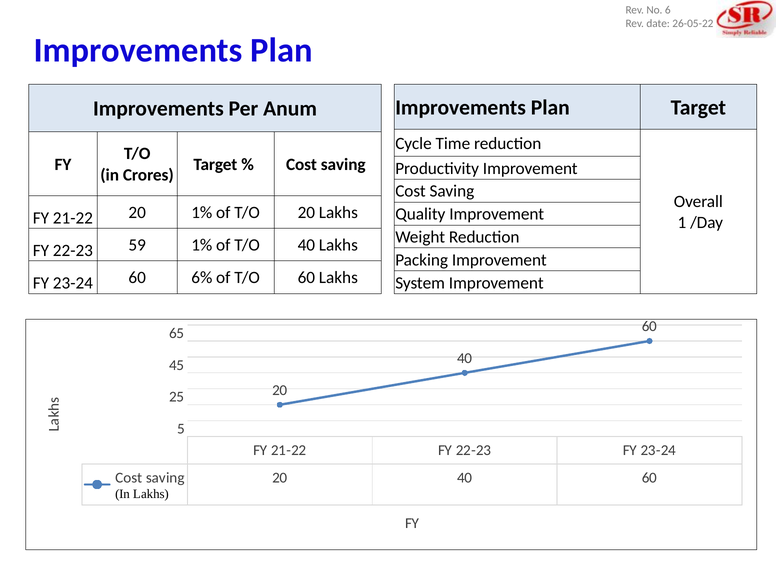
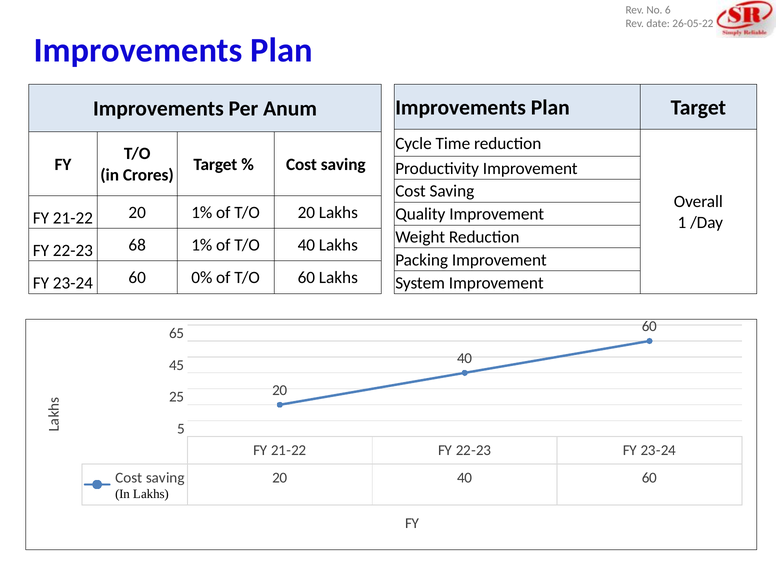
59: 59 -> 68
6%: 6% -> 0%
